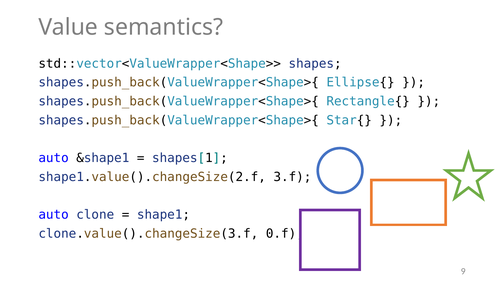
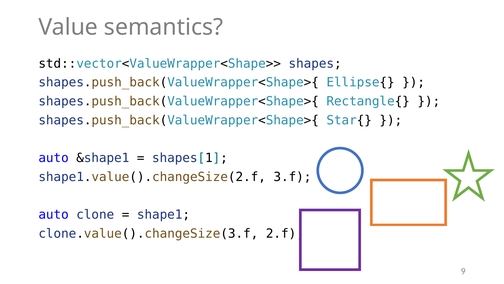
0.f: 0.f -> 2.f
